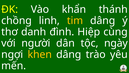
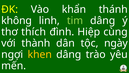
chồng: chồng -> không
tim colour: yellow -> light green
danh: danh -> thích
người: người -> thành
